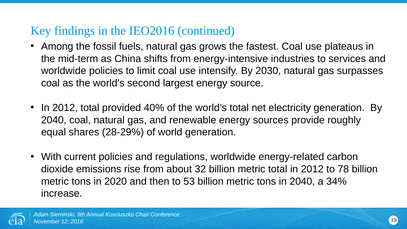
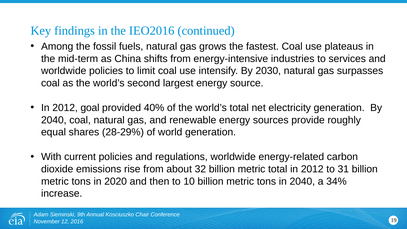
2012 total: total -> goal
78: 78 -> 31
53: 53 -> 10
